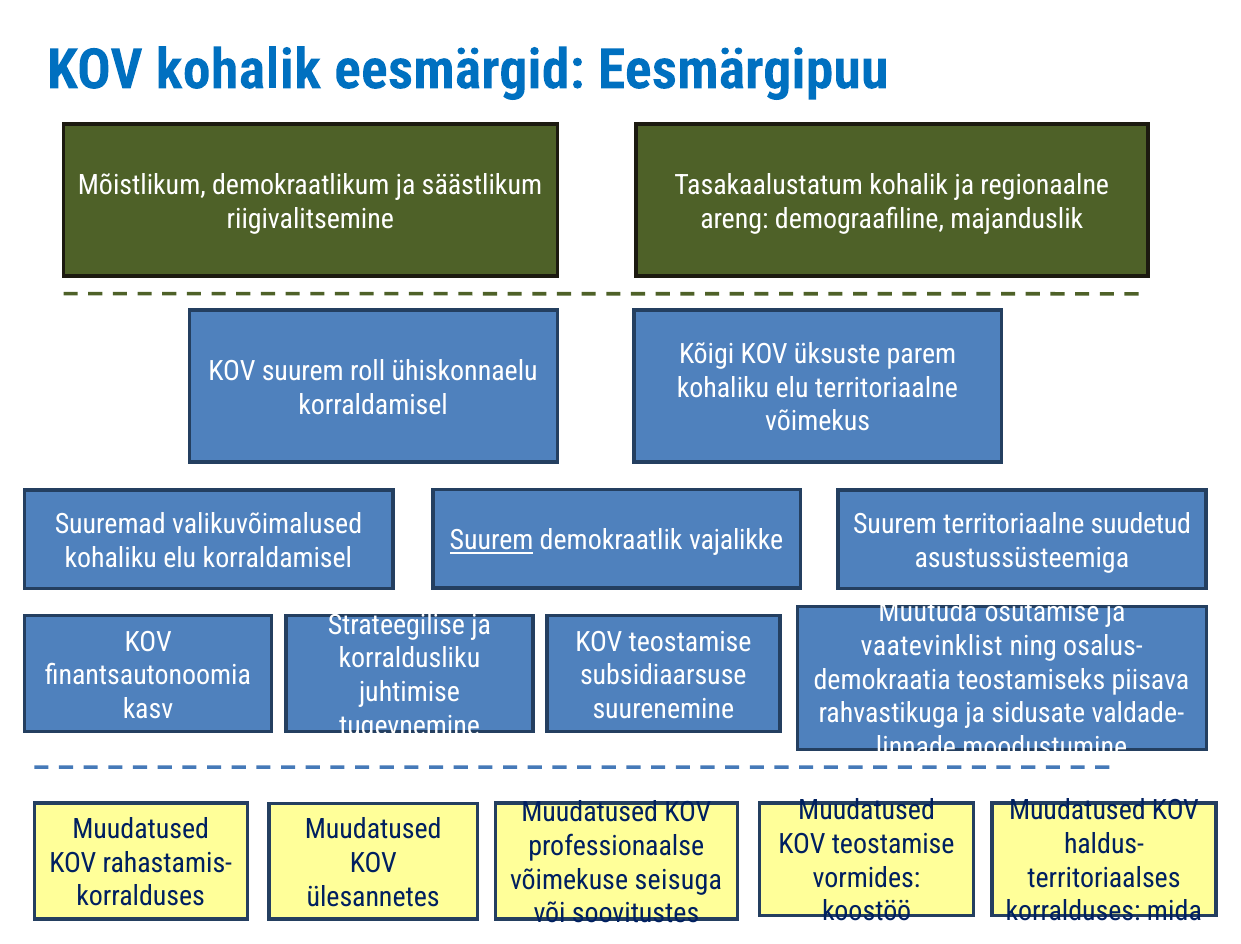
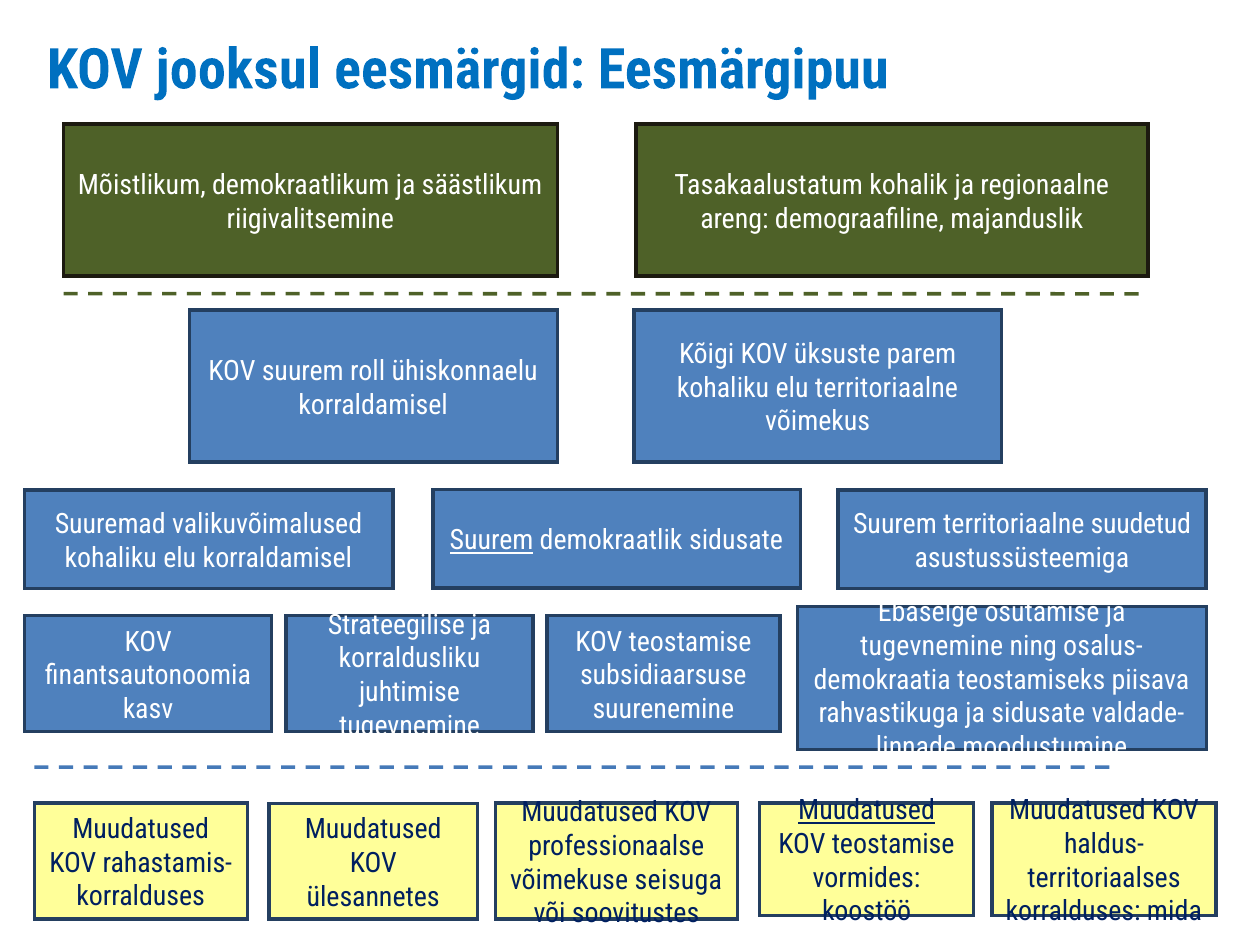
KOV kohalik: kohalik -> jooksul
demokraatlik vajalikke: vajalikke -> sidusate
Muutuda: Muutuda -> Ebaselge
vaatevinklist at (932, 646): vaatevinklist -> tugevnemine
Muudatused at (867, 810) underline: none -> present
